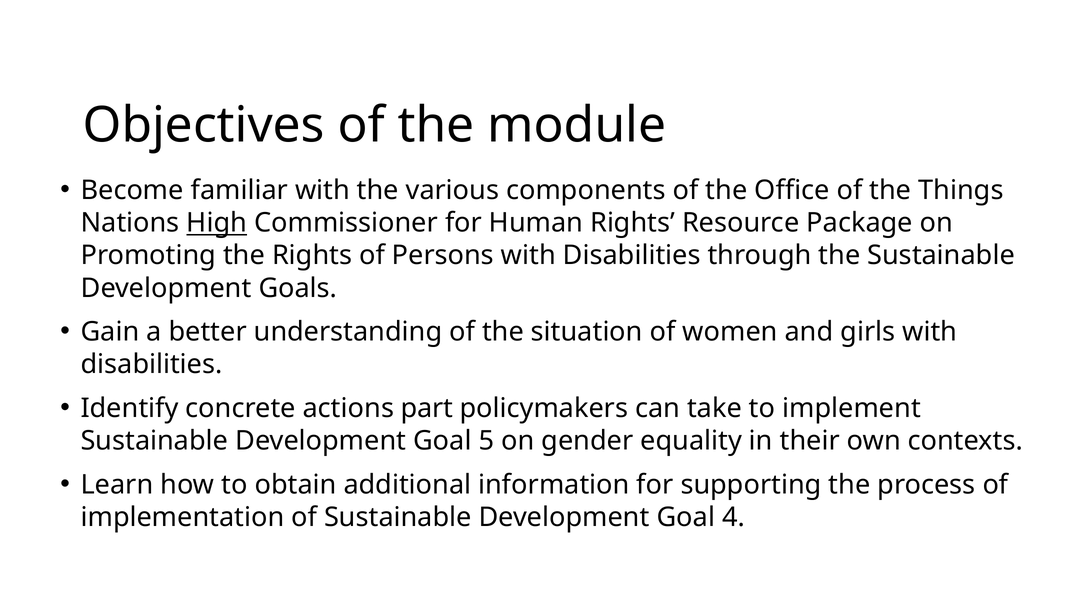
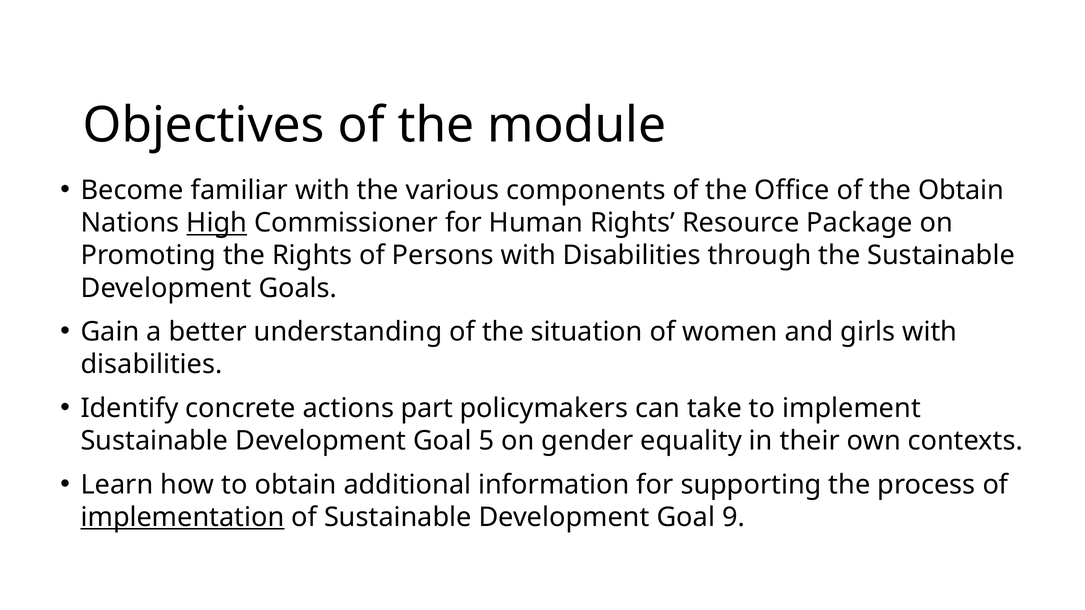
the Things: Things -> Obtain
implementation underline: none -> present
4: 4 -> 9
